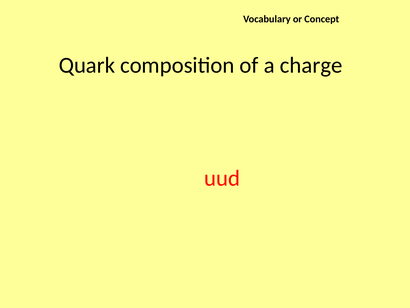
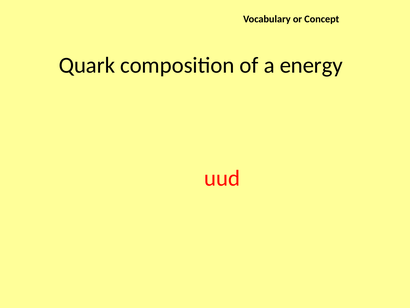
charge: charge -> energy
